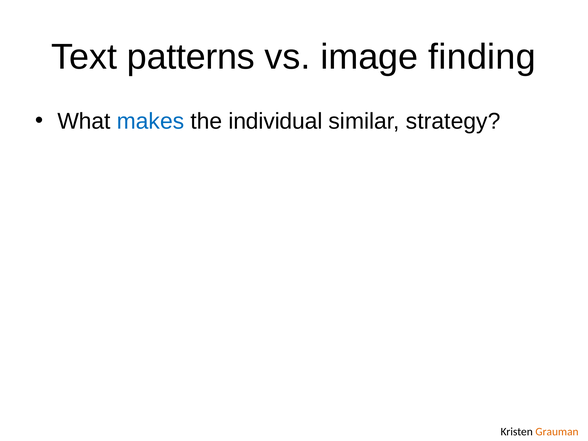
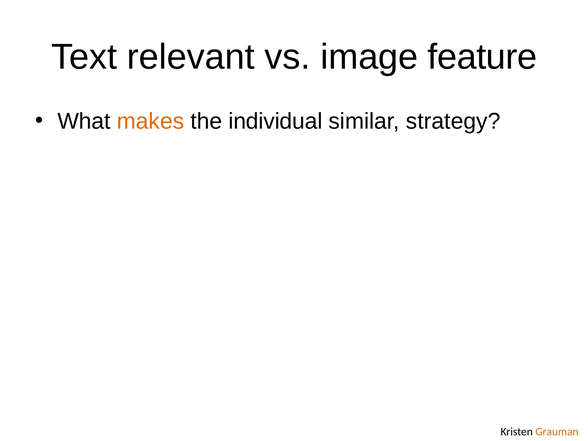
patterns: patterns -> relevant
finding: finding -> feature
makes colour: blue -> orange
